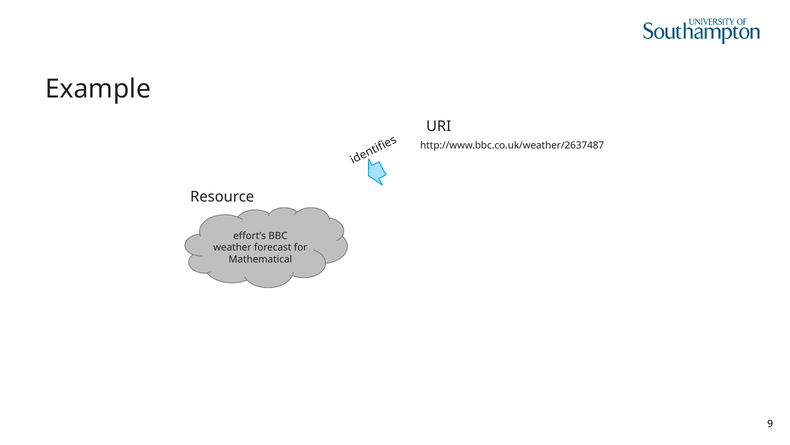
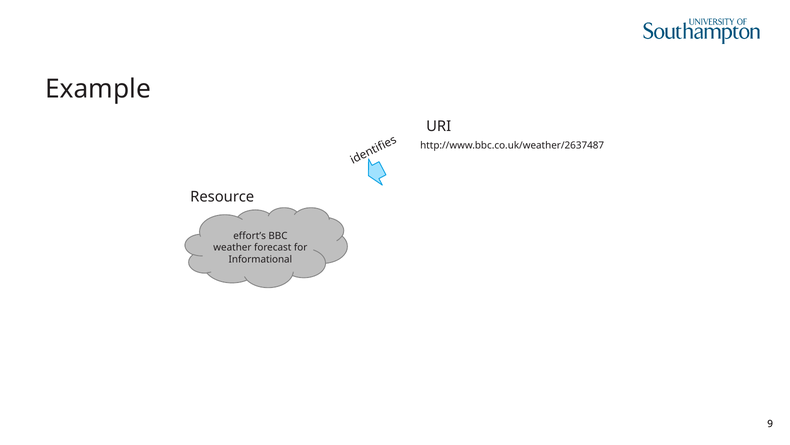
Mathematical: Mathematical -> Informational
